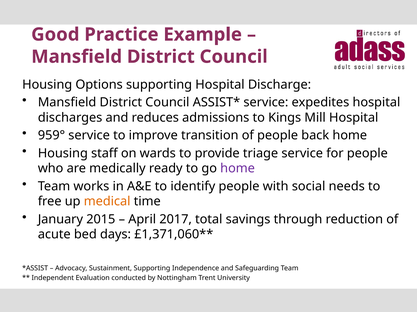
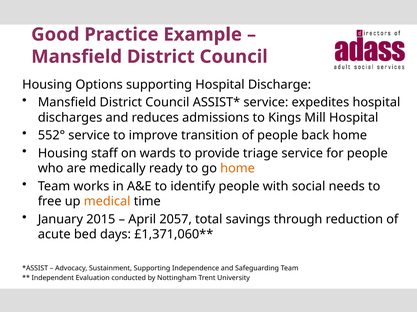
959°: 959° -> 552°
home at (238, 169) colour: purple -> orange
2017: 2017 -> 2057
